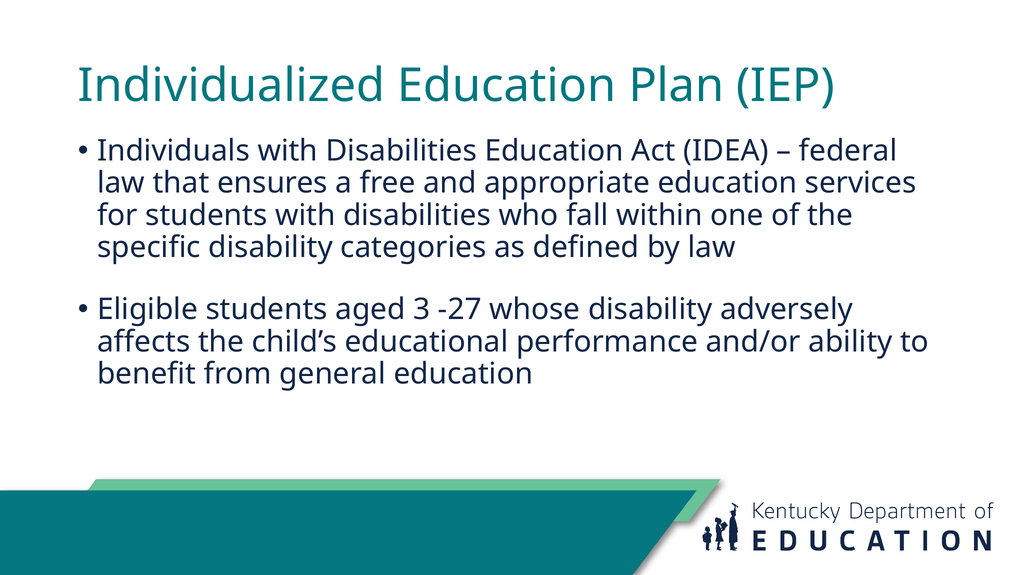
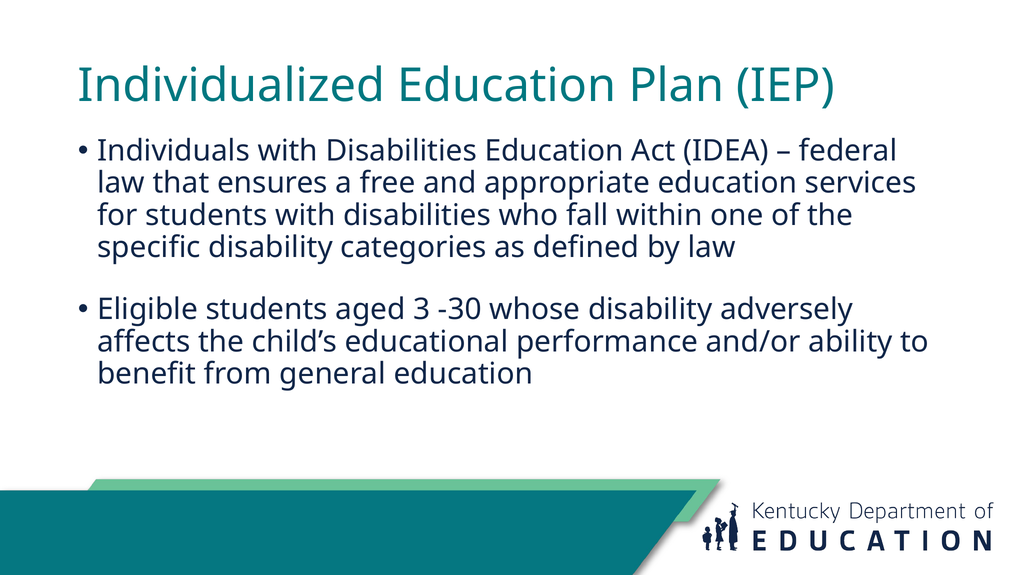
-27: -27 -> -30
